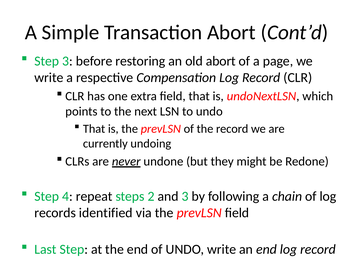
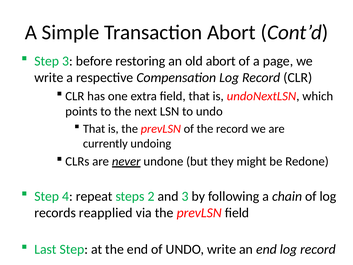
identified: identified -> reapplied
